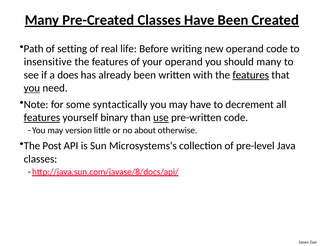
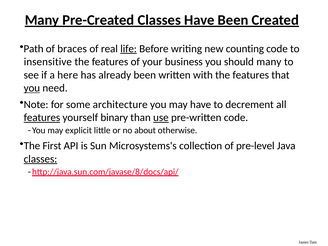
setting: setting -> braces
life underline: none -> present
new operand: operand -> counting
your operand: operand -> business
does: does -> here
features at (251, 75) underline: present -> none
syntactically: syntactically -> architecture
version: version -> explicit
Post: Post -> First
classes at (40, 159) underline: none -> present
